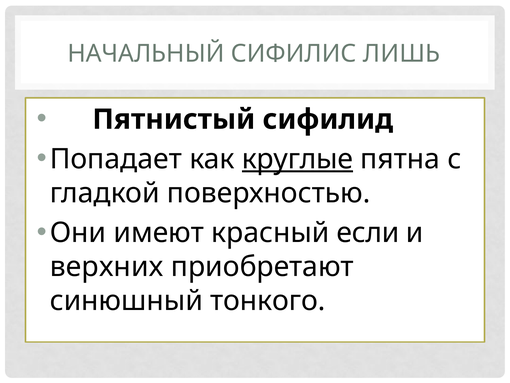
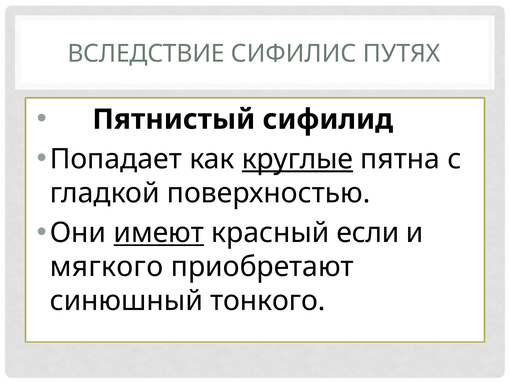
НАЧАЛЬНЫЙ: НАЧАЛЬНЫЙ -> ВСЛЕДСТВИЕ
ЛИШЬ: ЛИШЬ -> ПУТЯХ
имеют underline: none -> present
верхних: верхних -> мягкого
